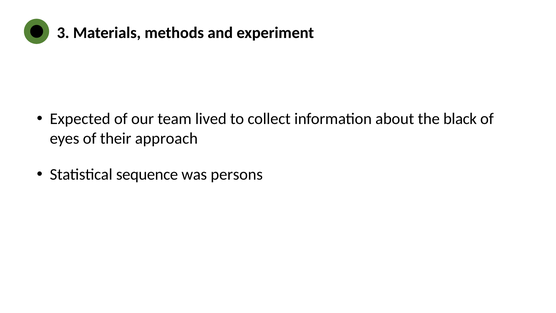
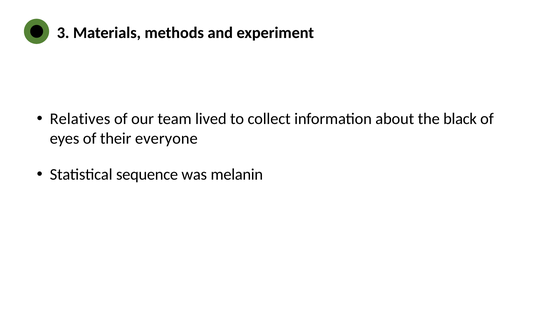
Expected: Expected -> Relatives
approach: approach -> everyone
persons: persons -> melanin
